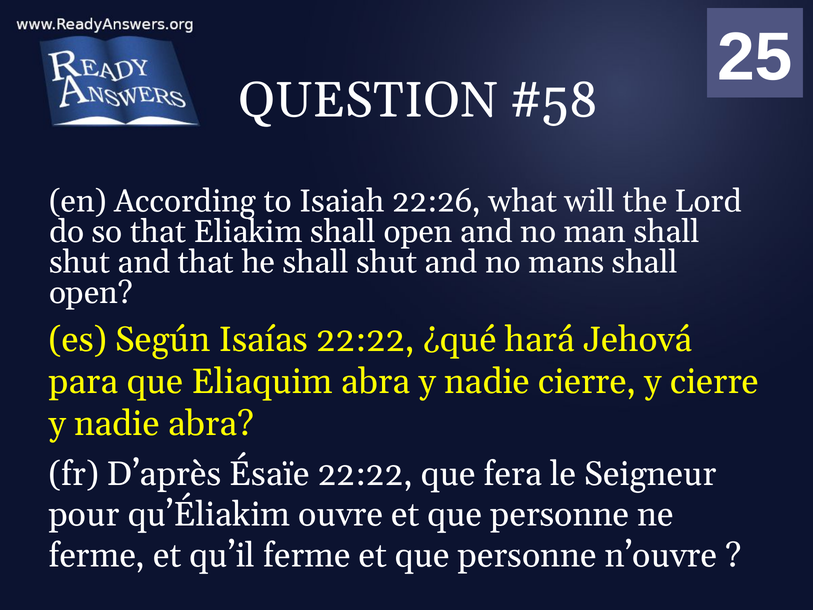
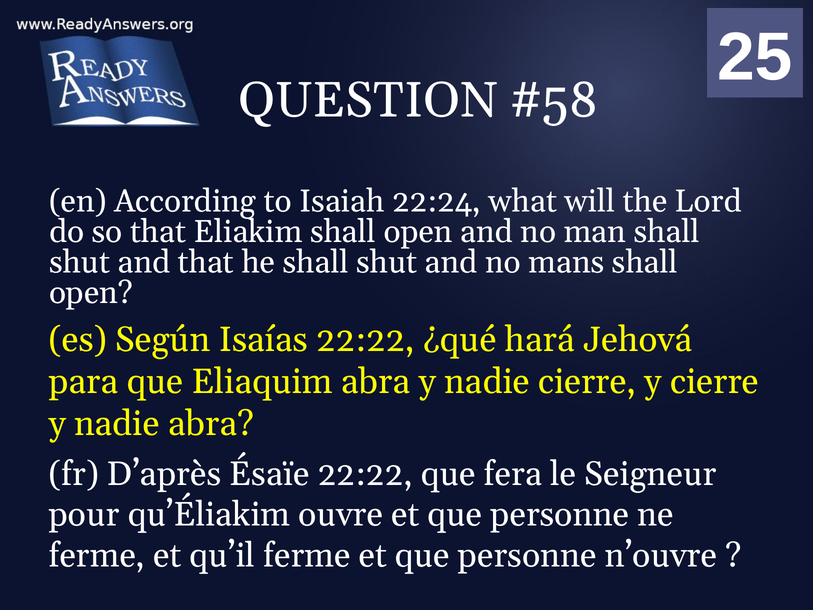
22:26: 22:26 -> 22:24
